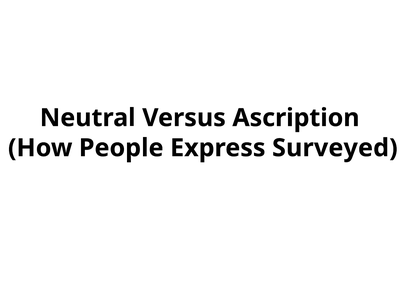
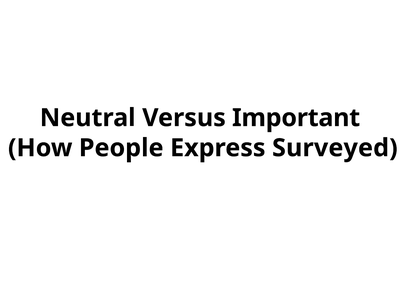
Ascription: Ascription -> Important
